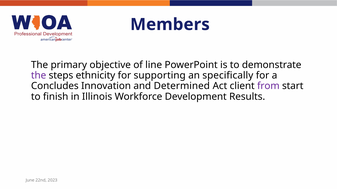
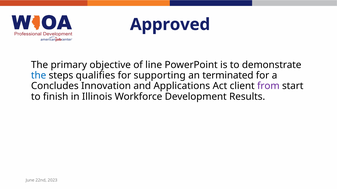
Members: Members -> Approved
the at (39, 76) colour: purple -> blue
ethnicity: ethnicity -> qualifies
specifically: specifically -> terminated
Determined: Determined -> Applications
